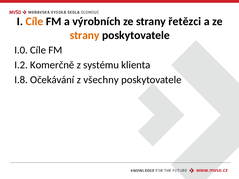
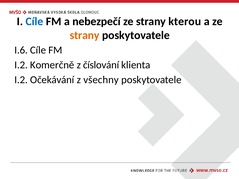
Cíle at (34, 21) colour: orange -> blue
výrobních: výrobních -> nebezpečí
řetězci: řetězci -> kterou
I.0: I.0 -> I.6
systému: systému -> číslování
I.8 at (21, 80): I.8 -> I.2
